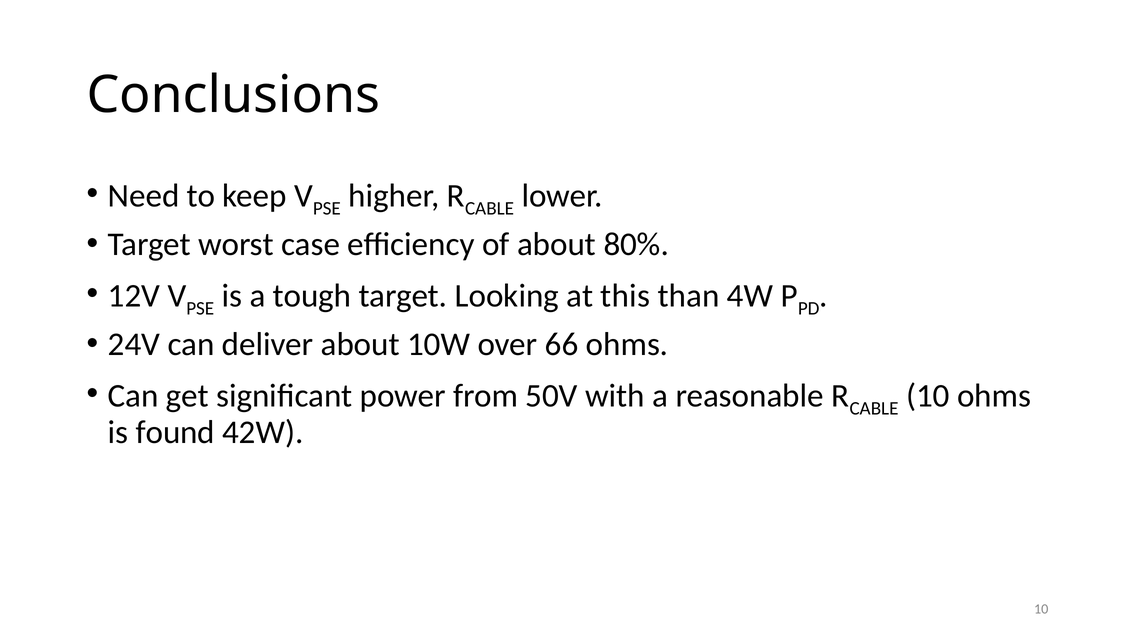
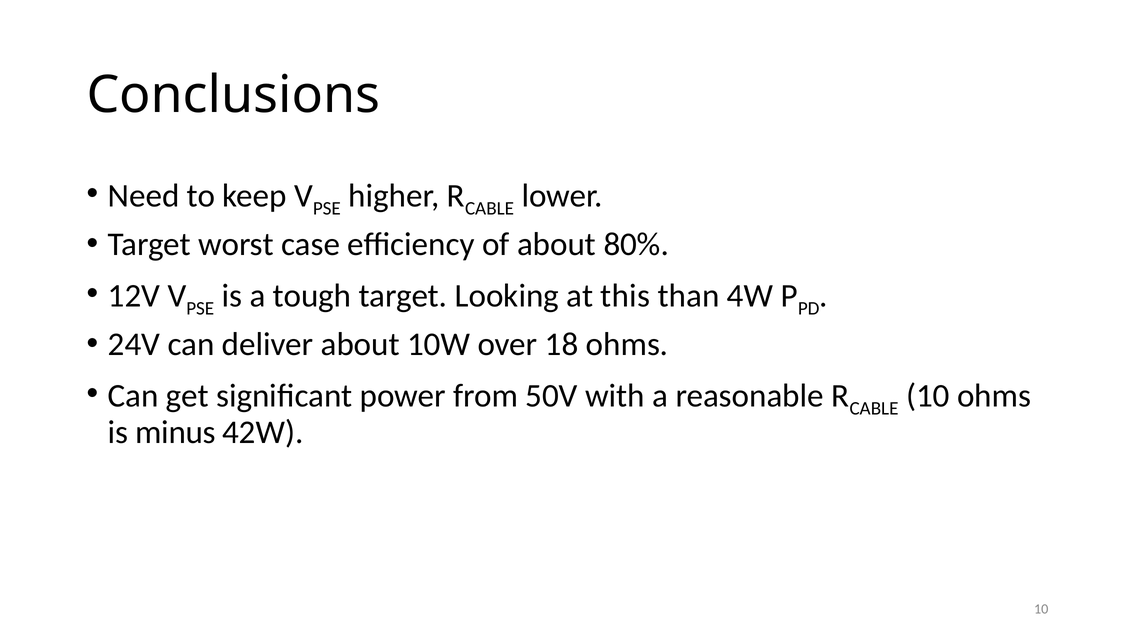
66: 66 -> 18
found: found -> minus
